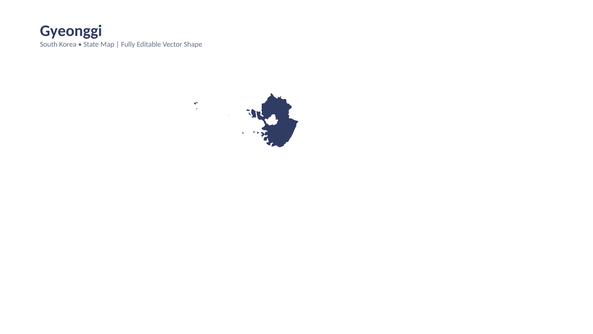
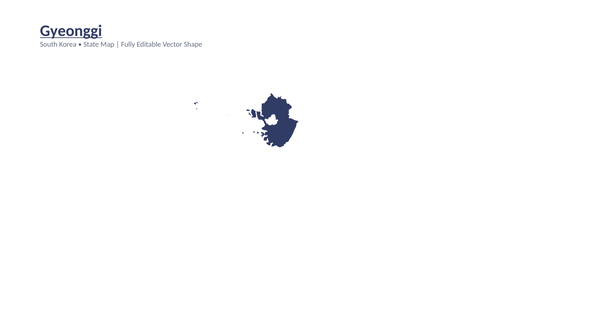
Gyeonggi underline: none -> present
